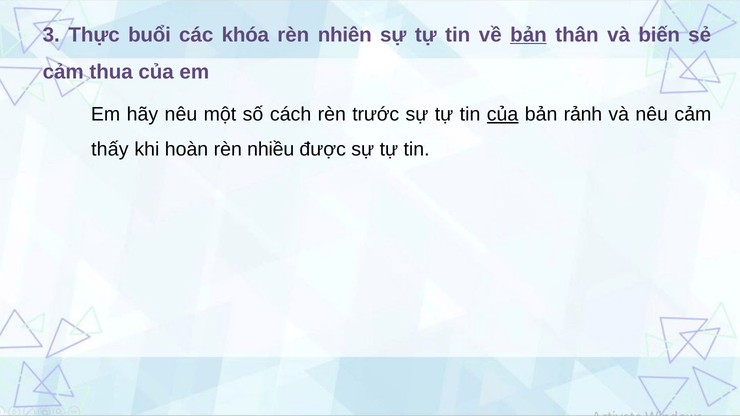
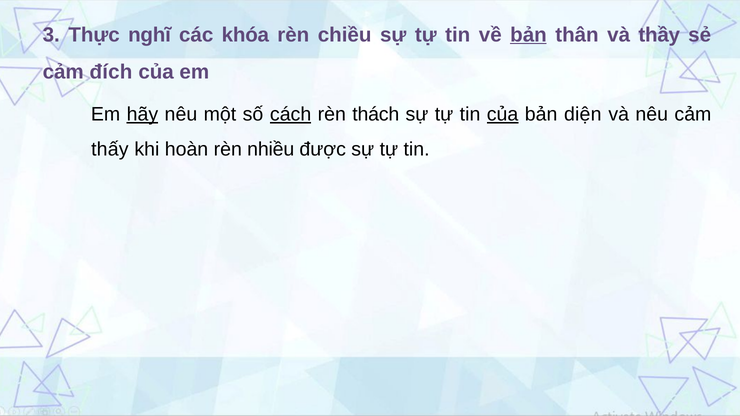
buổi: buổi -> nghĩ
nhiên: nhiên -> chiều
biến: biến -> thầy
thua: thua -> đích
hãy underline: none -> present
cách underline: none -> present
trước: trước -> thách
rảnh: rảnh -> diện
